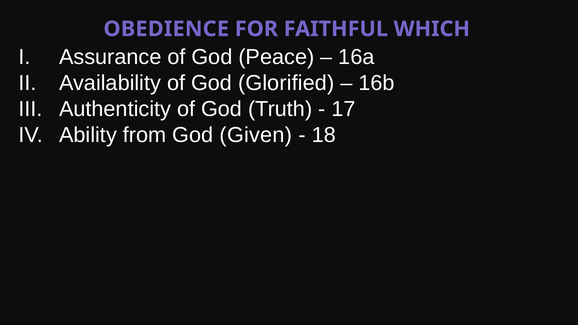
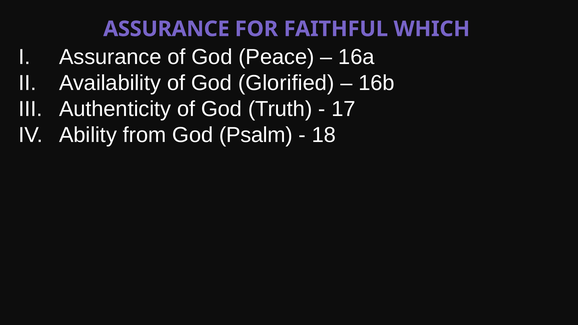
OBEDIENCE at (166, 29): OBEDIENCE -> ASSURANCE
Given: Given -> Psalm
